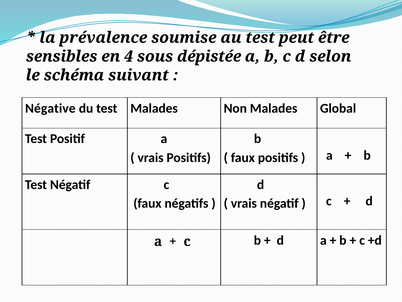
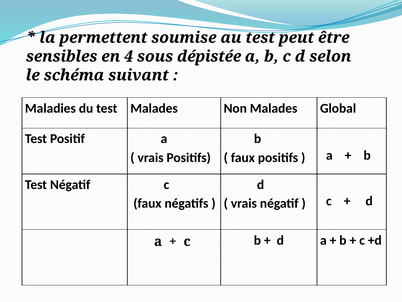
prévalence: prévalence -> permettent
Négative: Négative -> Maladies
